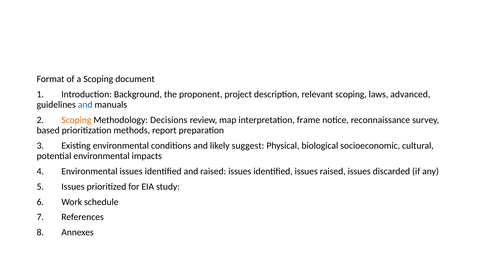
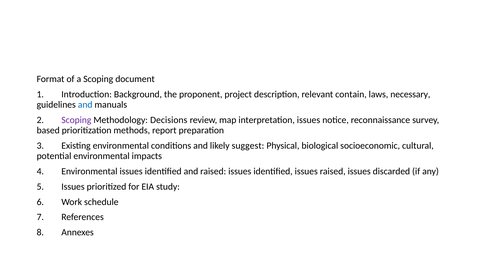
relevant scoping: scoping -> contain
advanced: advanced -> necessary
Scoping at (76, 120) colour: orange -> purple
interpretation frame: frame -> issues
